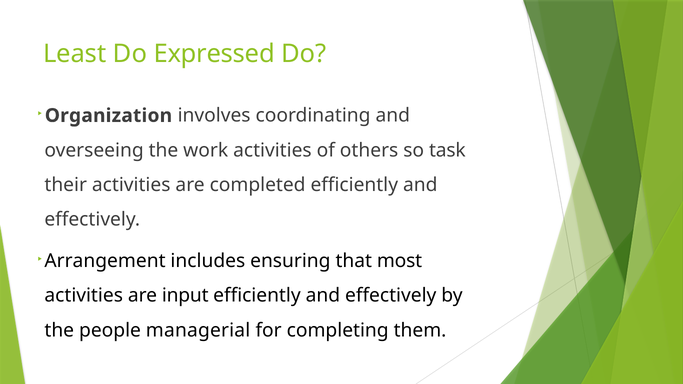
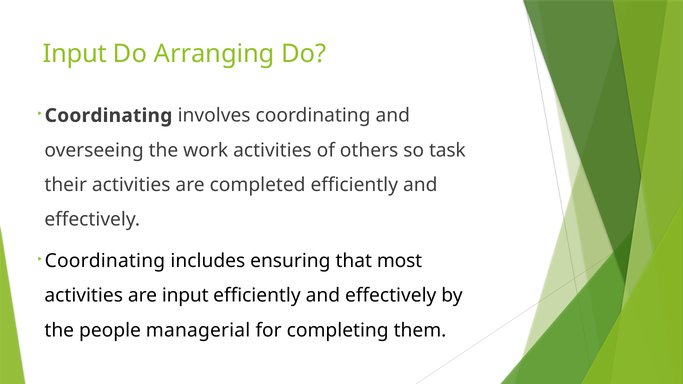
Least at (75, 54): Least -> Input
Expressed: Expressed -> Arranging
Organization at (108, 116): Organization -> Coordinating
Arrangement at (105, 261): Arrangement -> Coordinating
